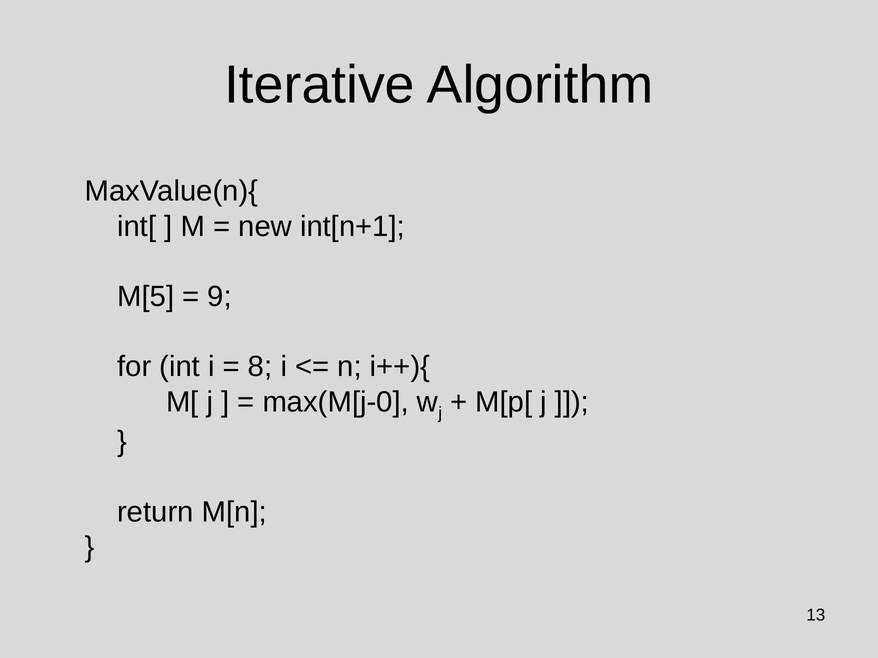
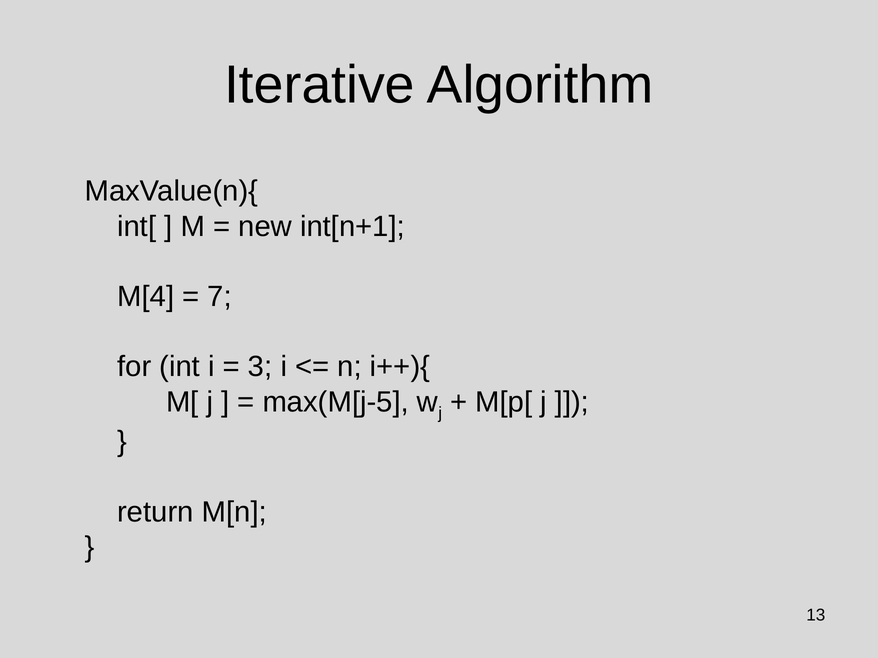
M[5: M[5 -> M[4
9: 9 -> 7
8: 8 -> 3
max(M[j-0: max(M[j-0 -> max(M[j-5
